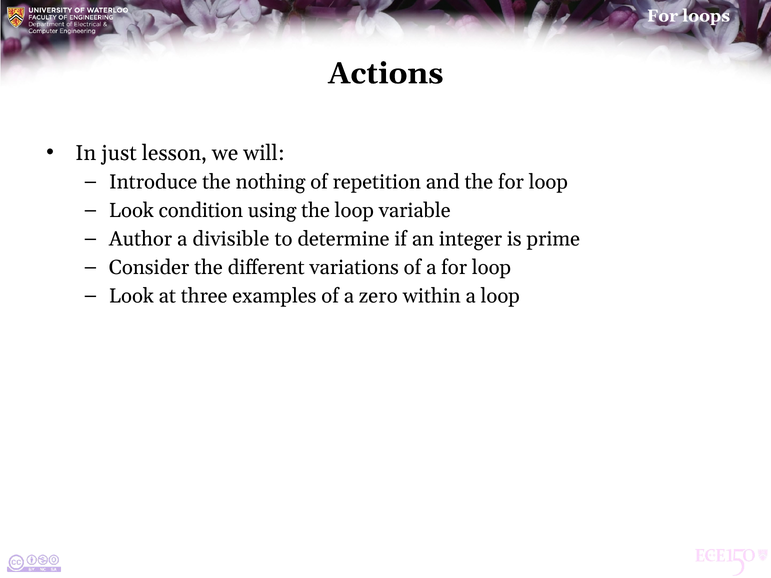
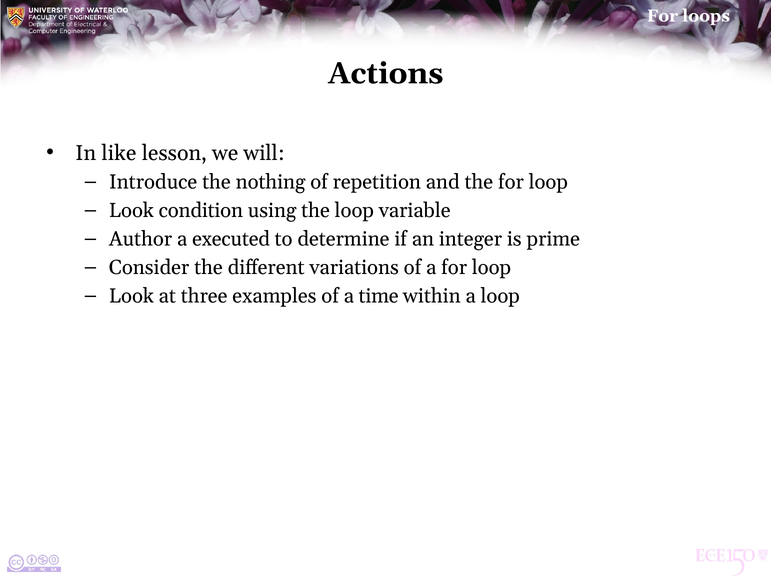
just: just -> like
divisible: divisible -> executed
zero: zero -> time
